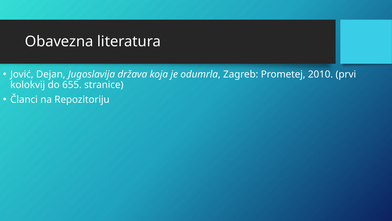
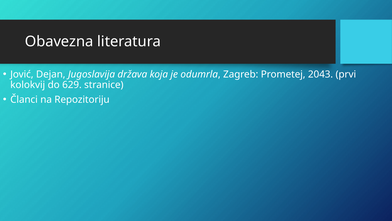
2010: 2010 -> 2043
655: 655 -> 629
